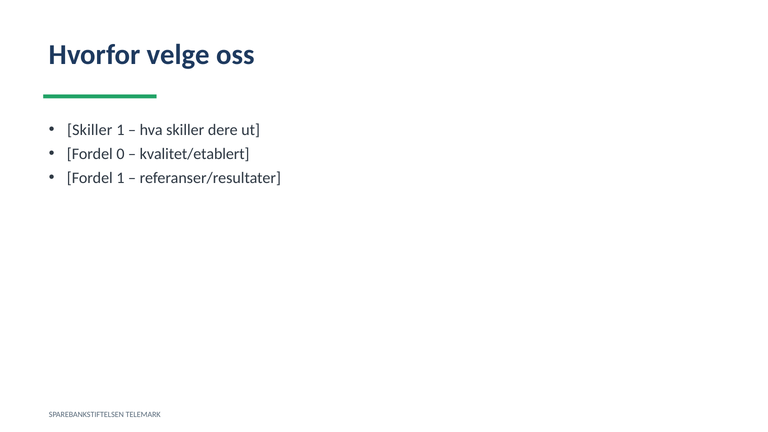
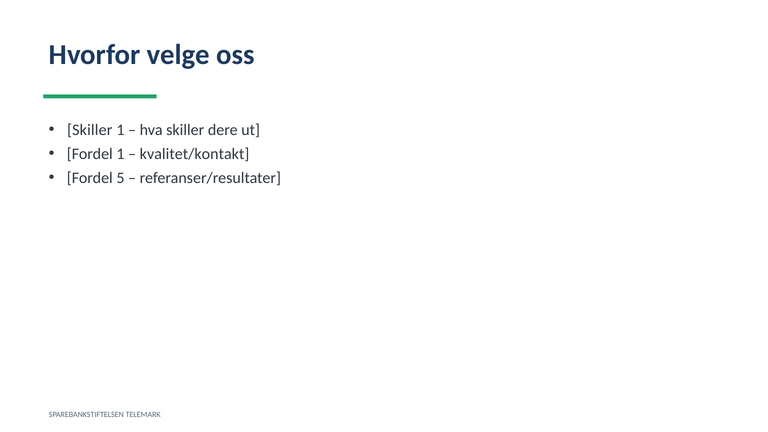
Fordel 0: 0 -> 1
kvalitet/etablert: kvalitet/etablert -> kvalitet/kontakt
Fordel 1: 1 -> 5
